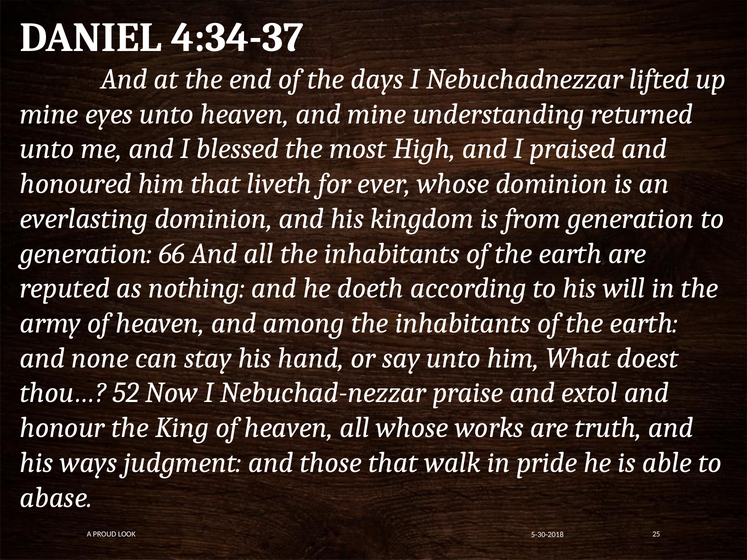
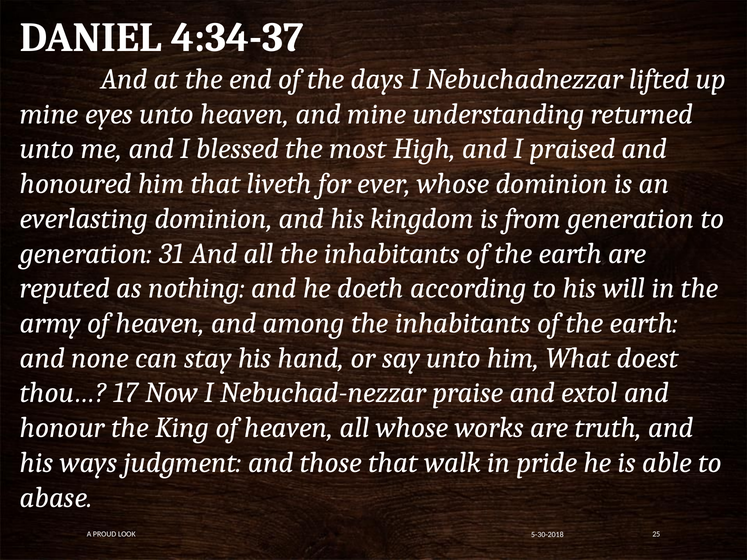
66: 66 -> 31
52: 52 -> 17
